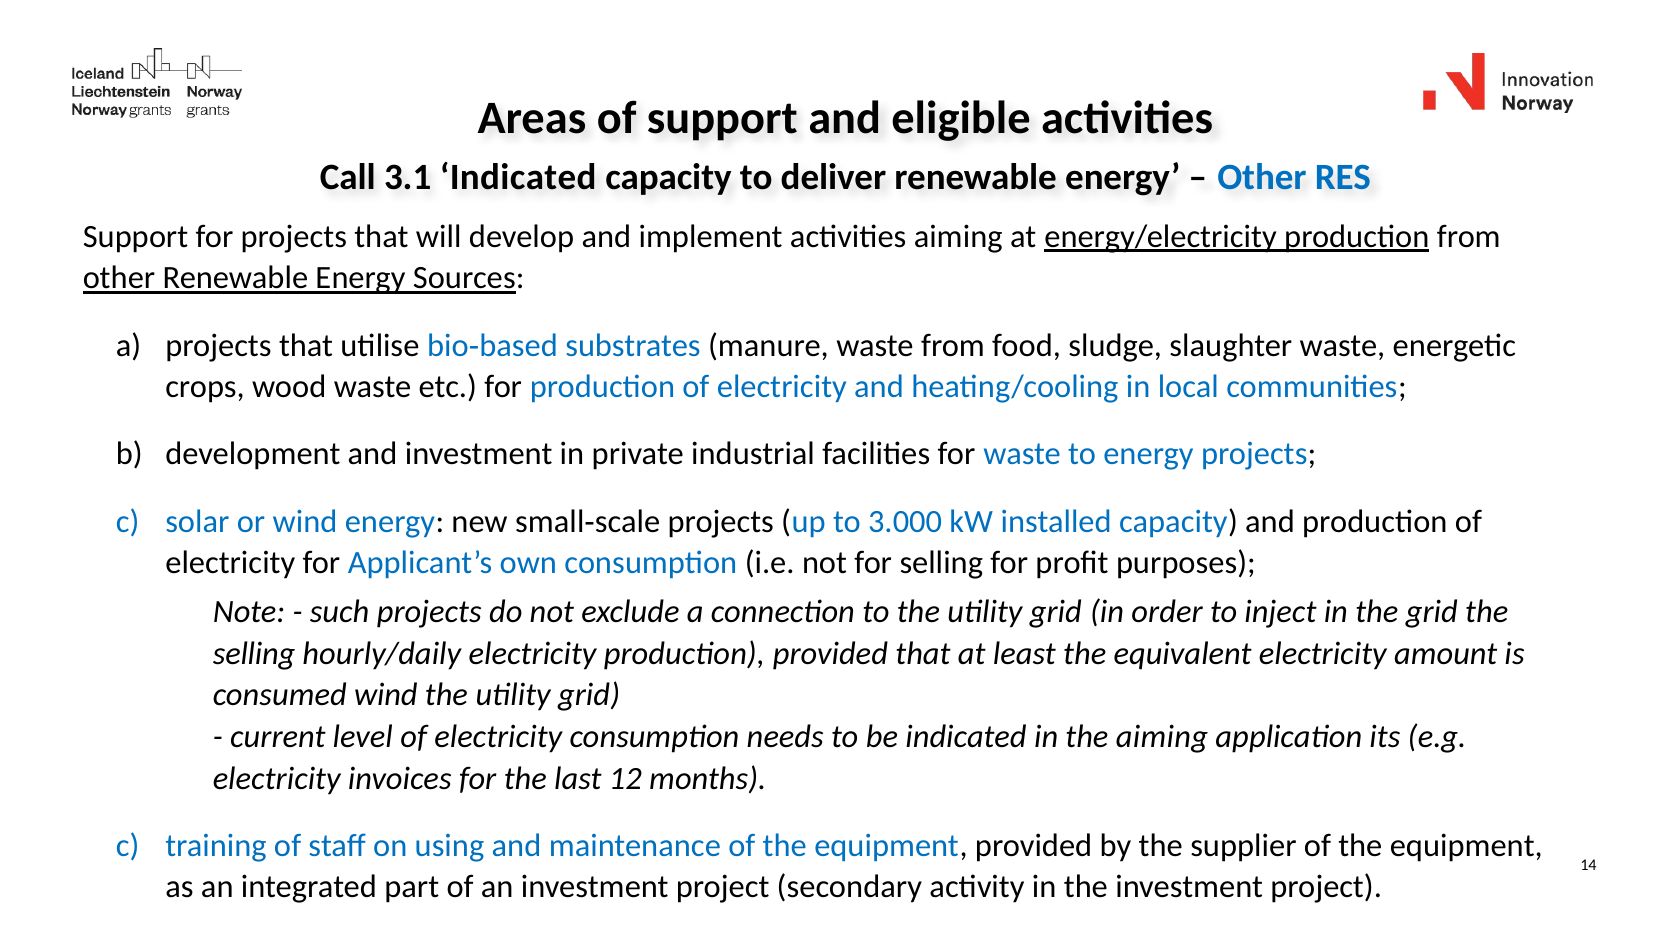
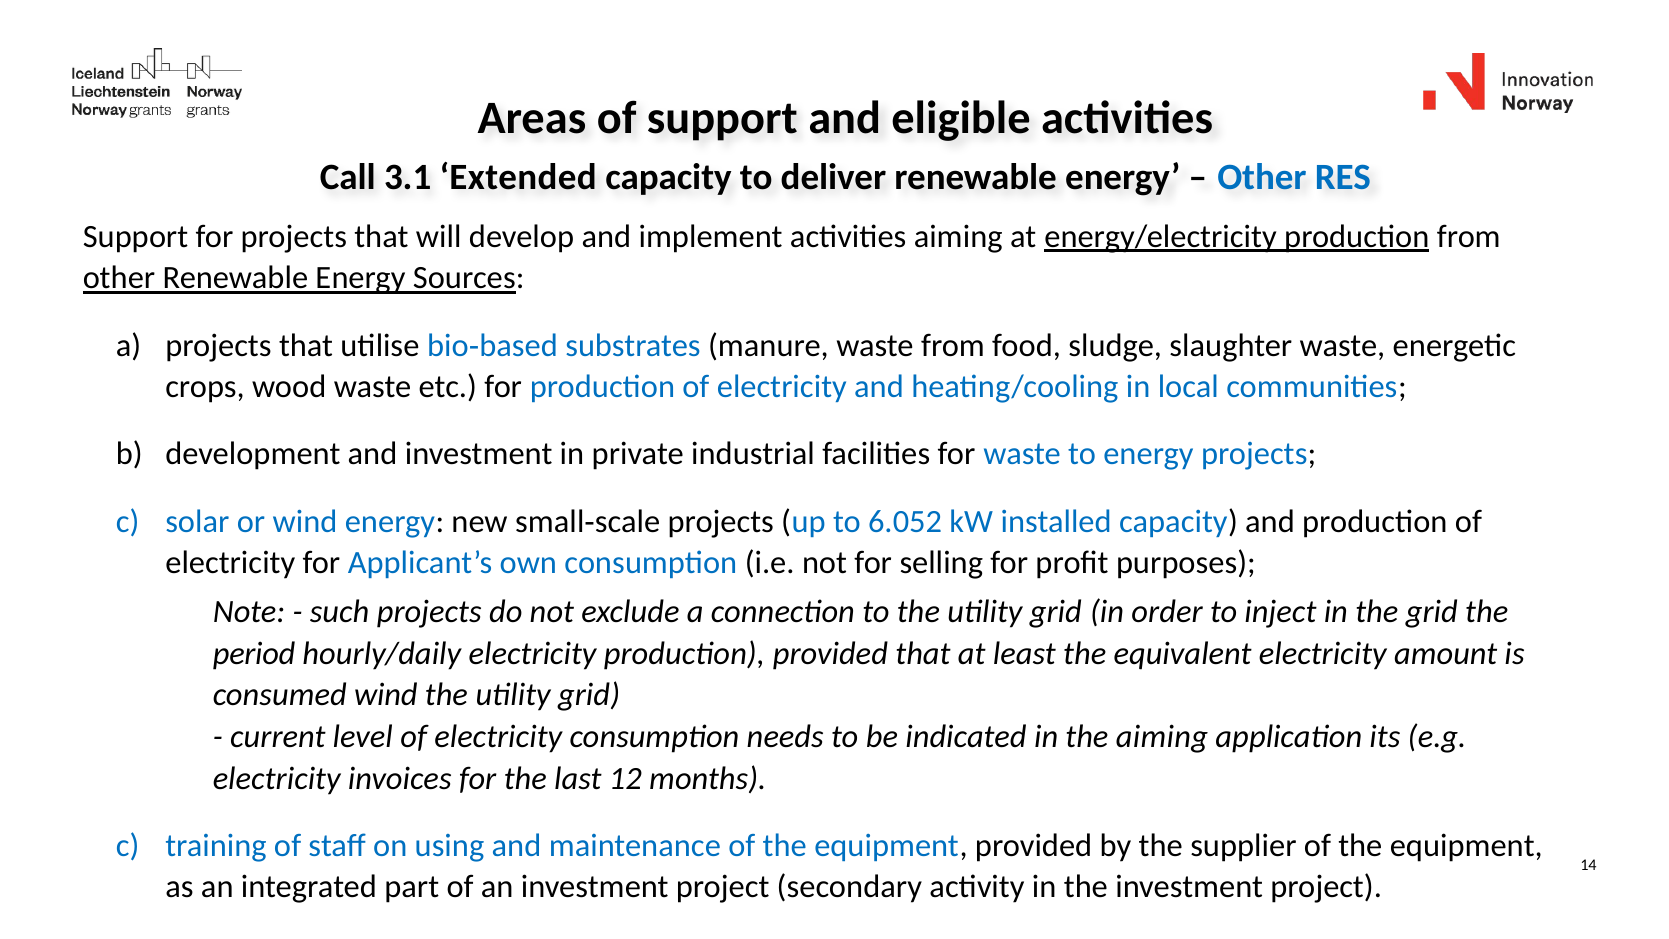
3.1 Indicated: Indicated -> Extended
3.000: 3.000 -> 6.052
selling at (254, 653): selling -> period
